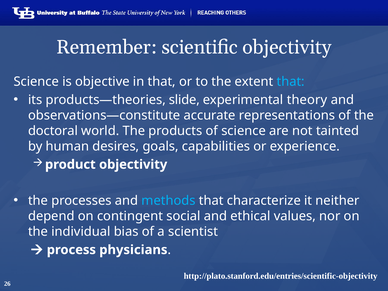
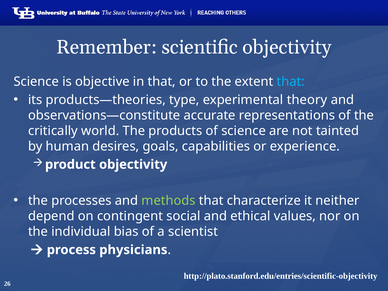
slide: slide -> type
doctoral: doctoral -> critically
methods colour: light blue -> light green
